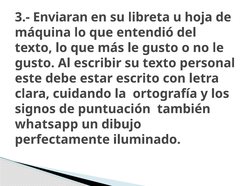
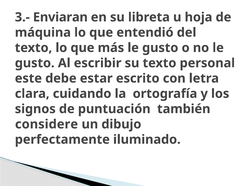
whatsapp: whatsapp -> considere
